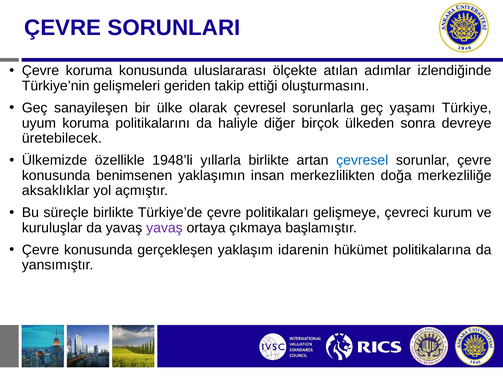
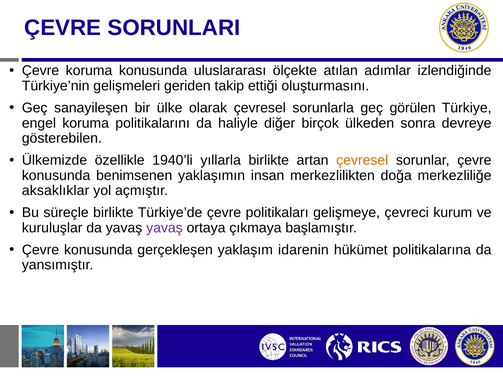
yaşamı: yaşamı -> görülen
uyum: uyum -> engel
üretebilecek: üretebilecek -> gösterebilen
1948’li: 1948’li -> 1940’li
çevresel at (362, 160) colour: blue -> orange
